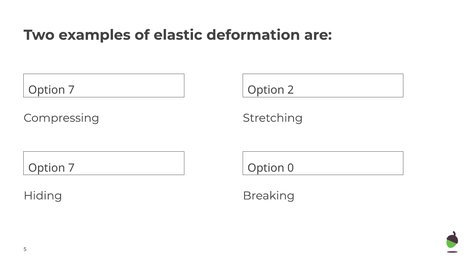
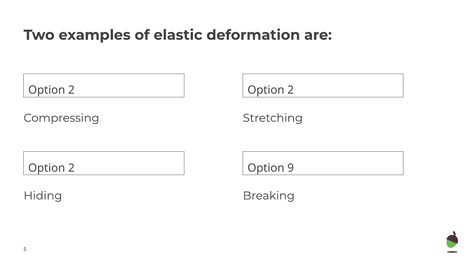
7 at (71, 90): 7 -> 2
7 at (71, 168): 7 -> 2
0: 0 -> 9
